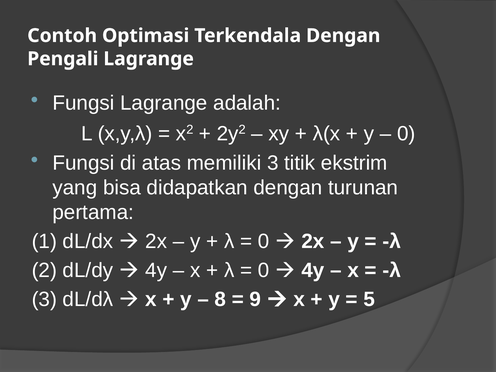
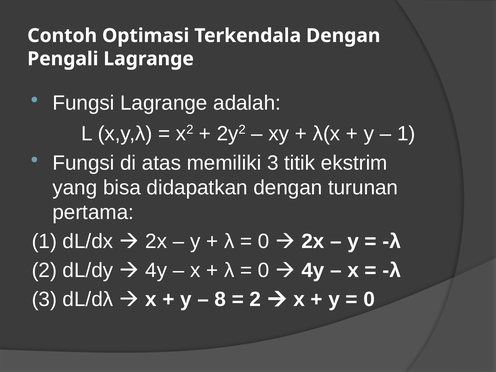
0 at (406, 134): 0 -> 1
9 at (255, 299): 9 -> 2
5 at (369, 299): 5 -> 0
